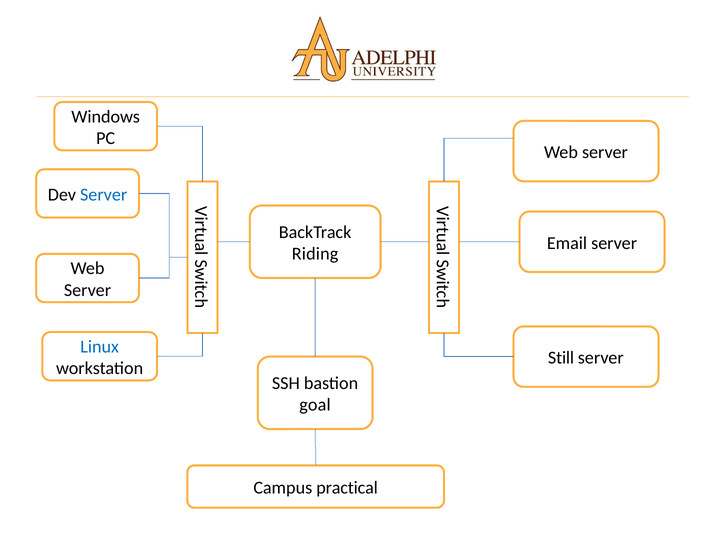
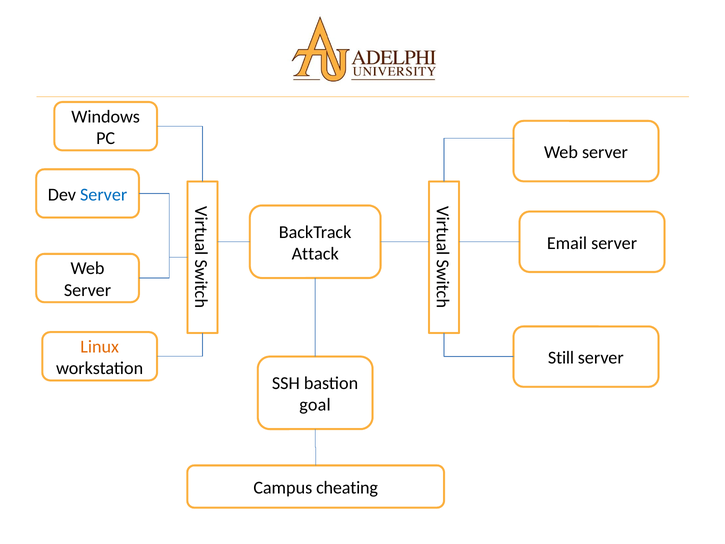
Riding: Riding -> Attack
Linux colour: blue -> orange
practical: practical -> cheating
